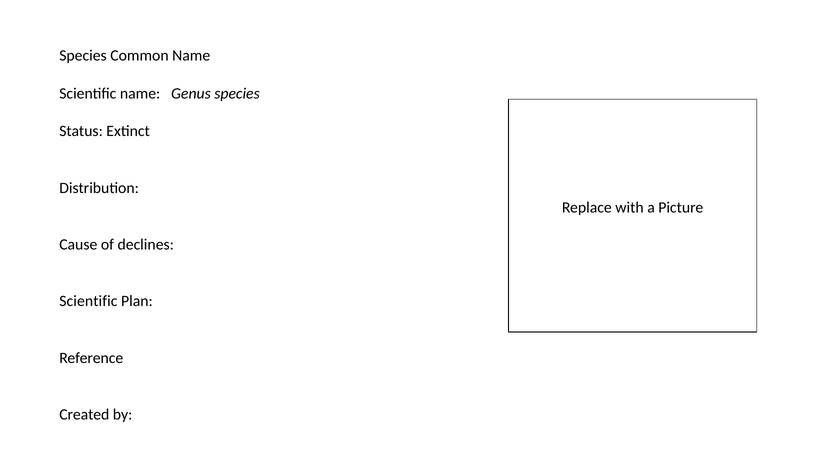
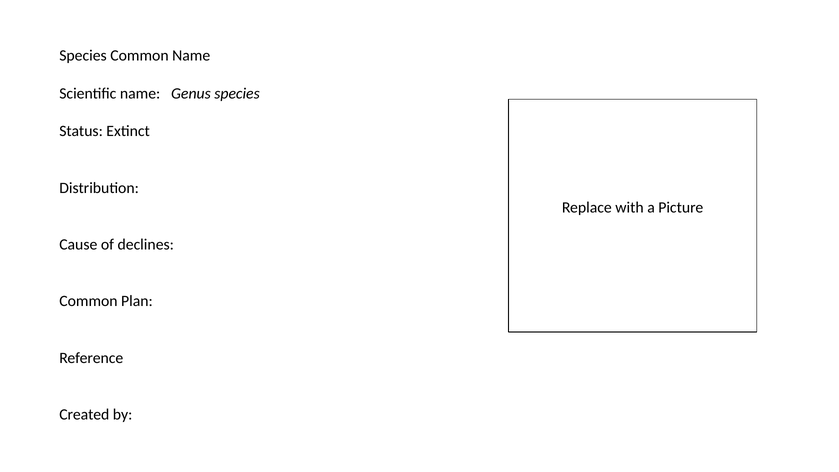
Scientific at (88, 301): Scientific -> Common
